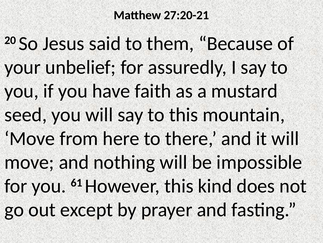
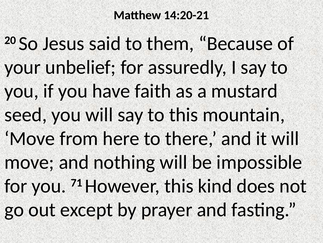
27:20-21: 27:20-21 -> 14:20-21
61: 61 -> 71
